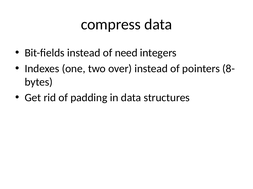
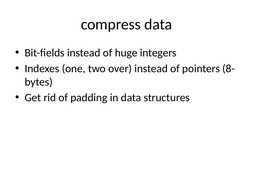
need: need -> huge
